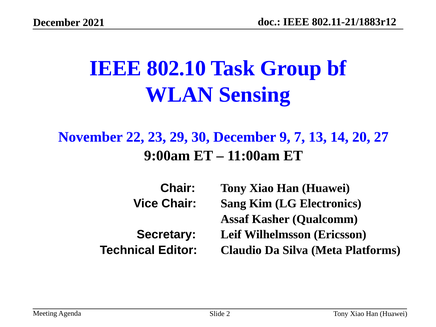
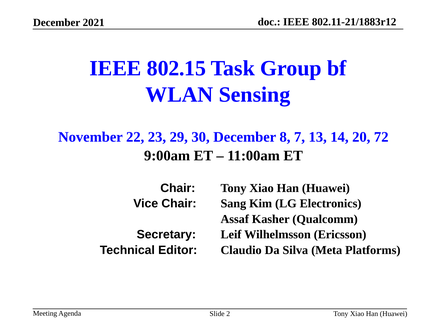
802.10: 802.10 -> 802.15
9: 9 -> 8
27: 27 -> 72
